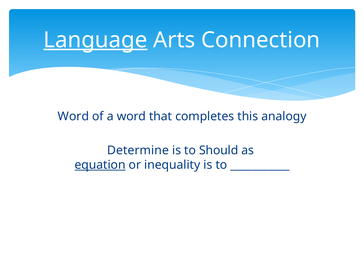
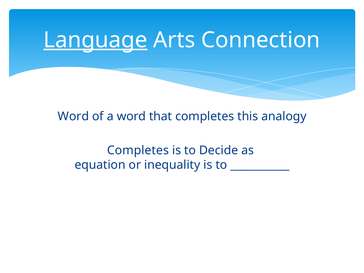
Determine at (138, 150): Determine -> Completes
Should: Should -> Decide
equation underline: present -> none
